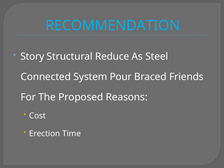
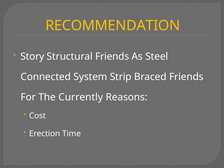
RECOMMENDATION colour: light blue -> yellow
Structural Reduce: Reduce -> Friends
Pour: Pour -> Strip
Proposed: Proposed -> Currently
